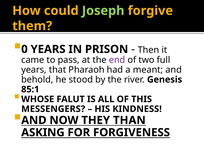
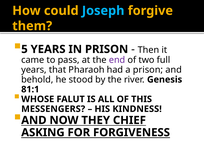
Joseph colour: light green -> light blue
0: 0 -> 5
a meant: meant -> prison
85:1: 85:1 -> 81:1
THAN: THAN -> CHIEF
